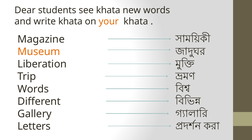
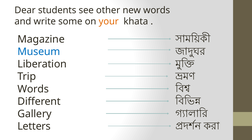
see khata: khata -> other
write khata: khata -> some
Museum colour: orange -> blue
